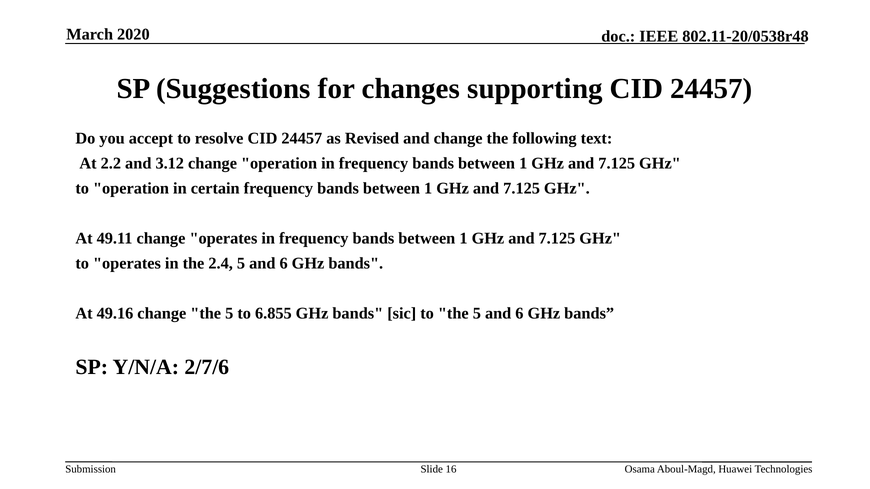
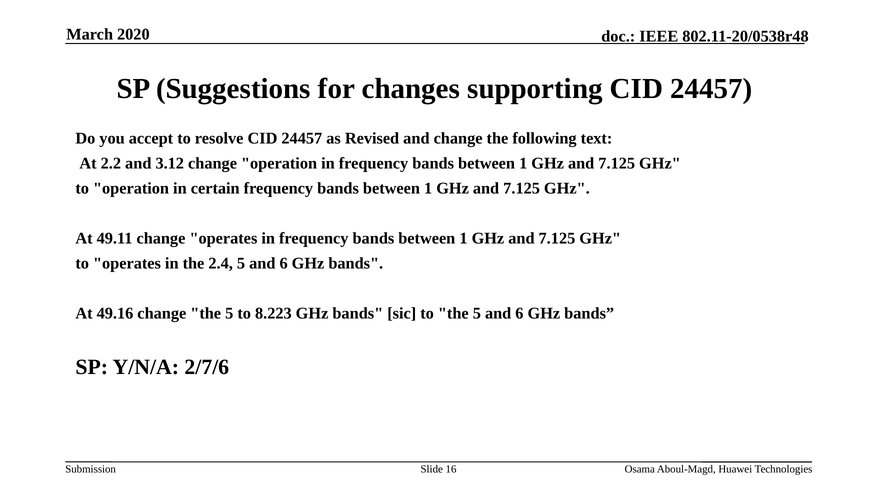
6.855: 6.855 -> 8.223
